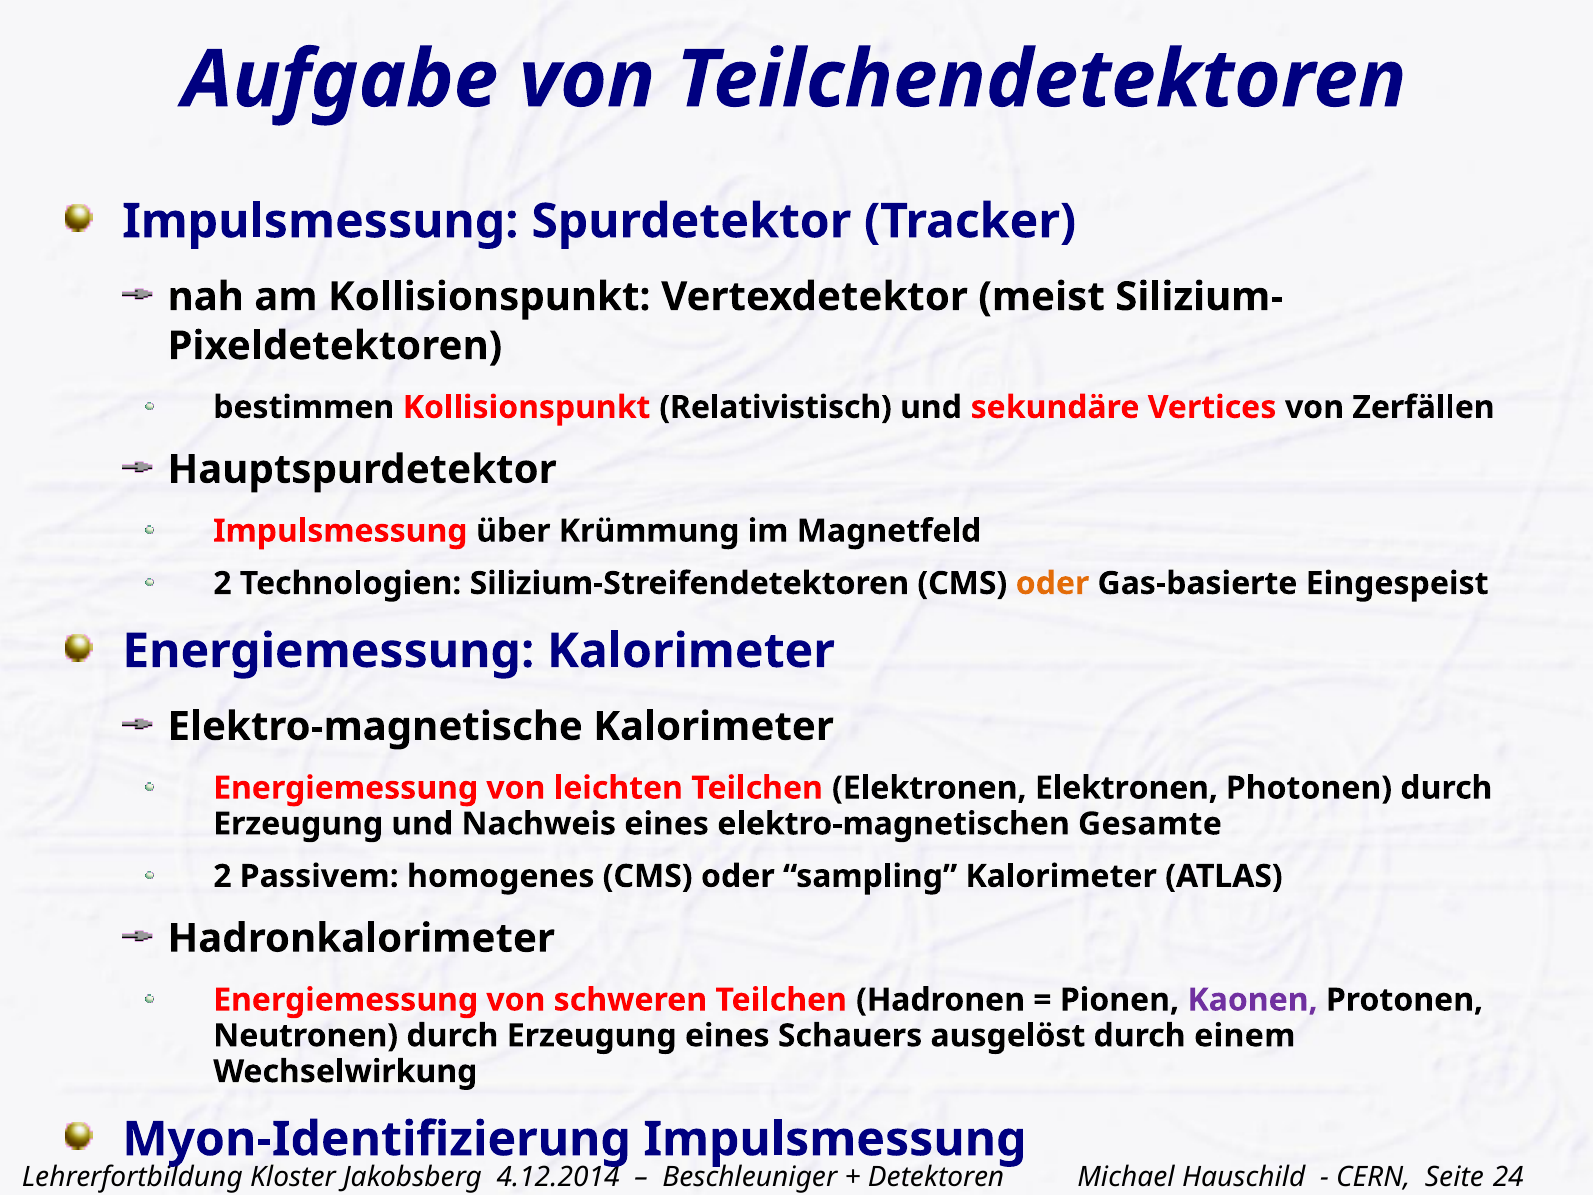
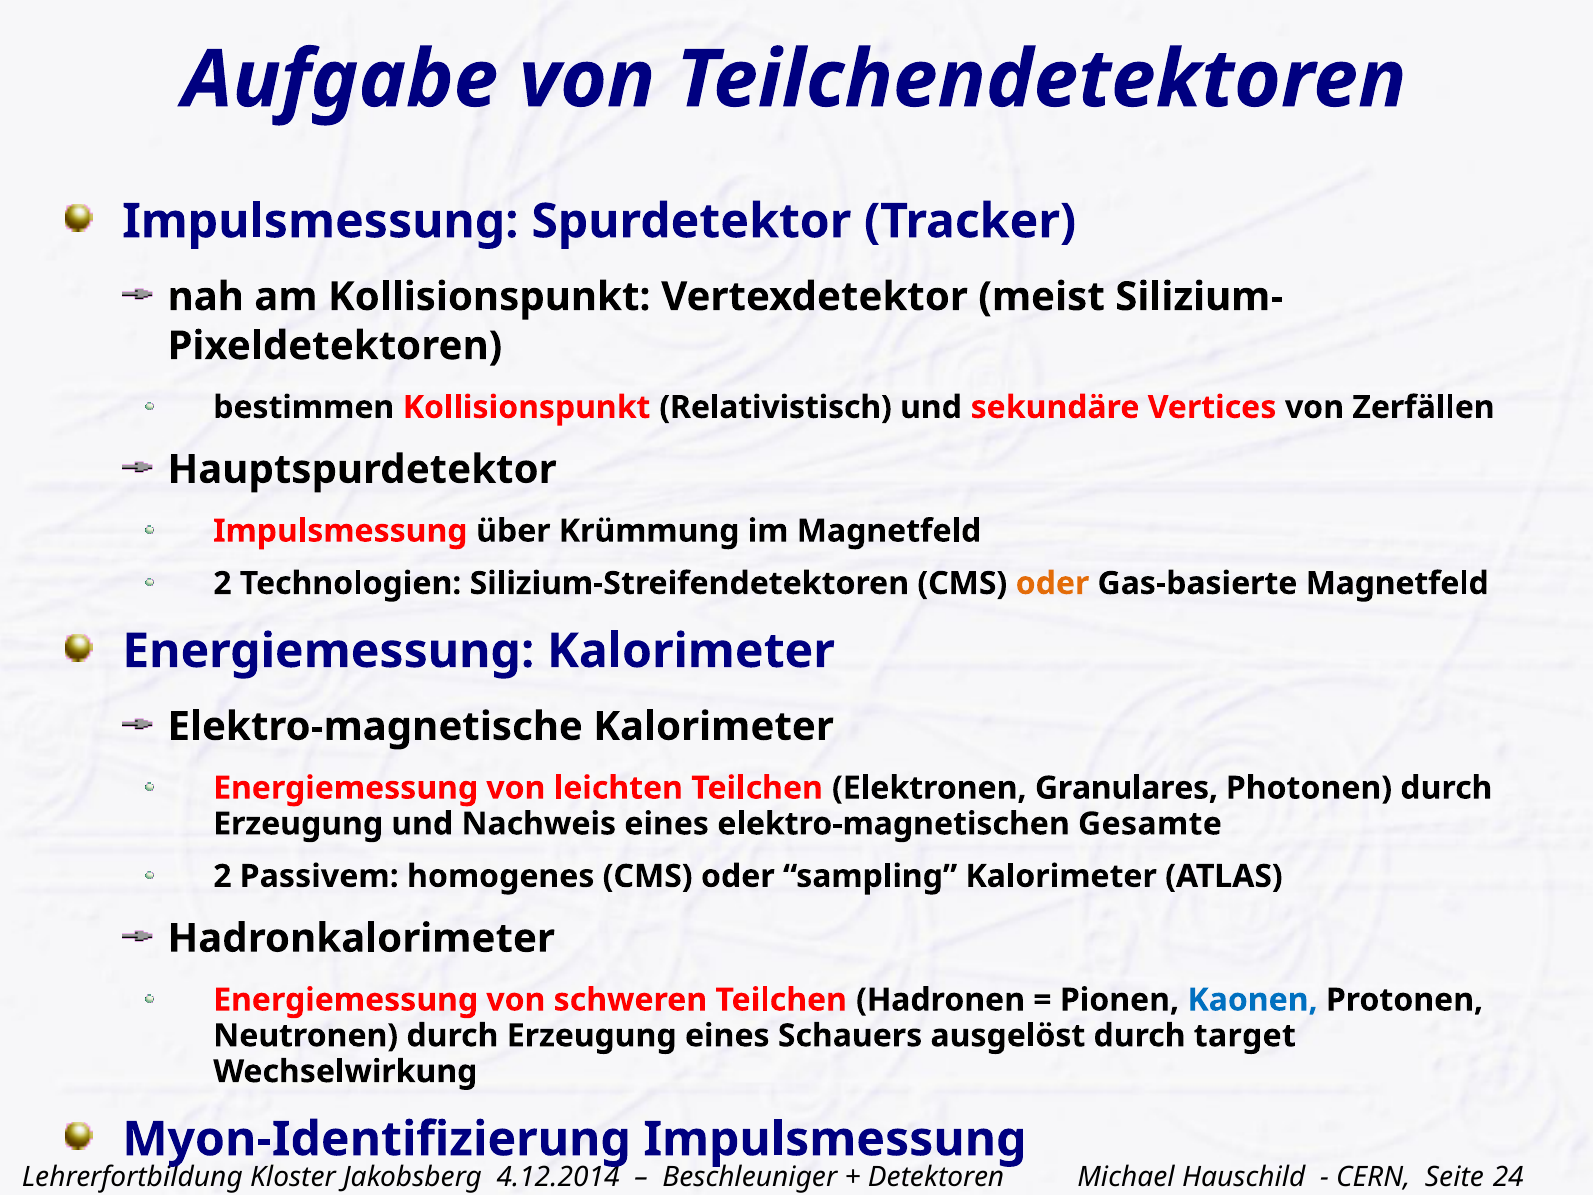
Gas-basierte Eingespeist: Eingespeist -> Magnetfeld
Elektronen Elektronen: Elektronen -> Granulares
Kaonen colour: purple -> blue
einem: einem -> target
